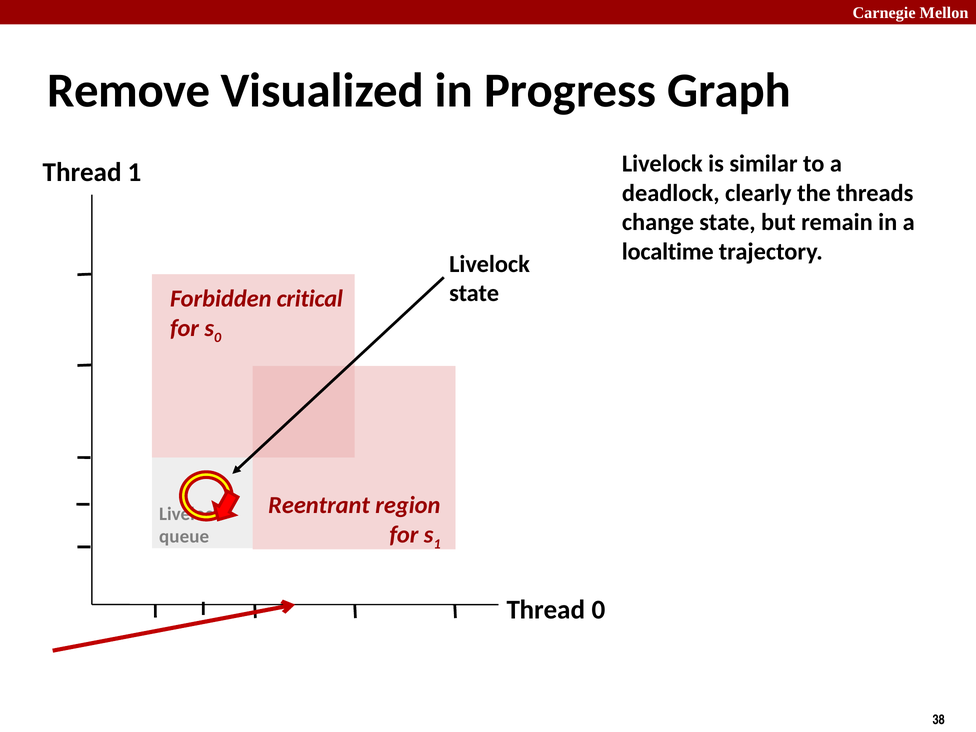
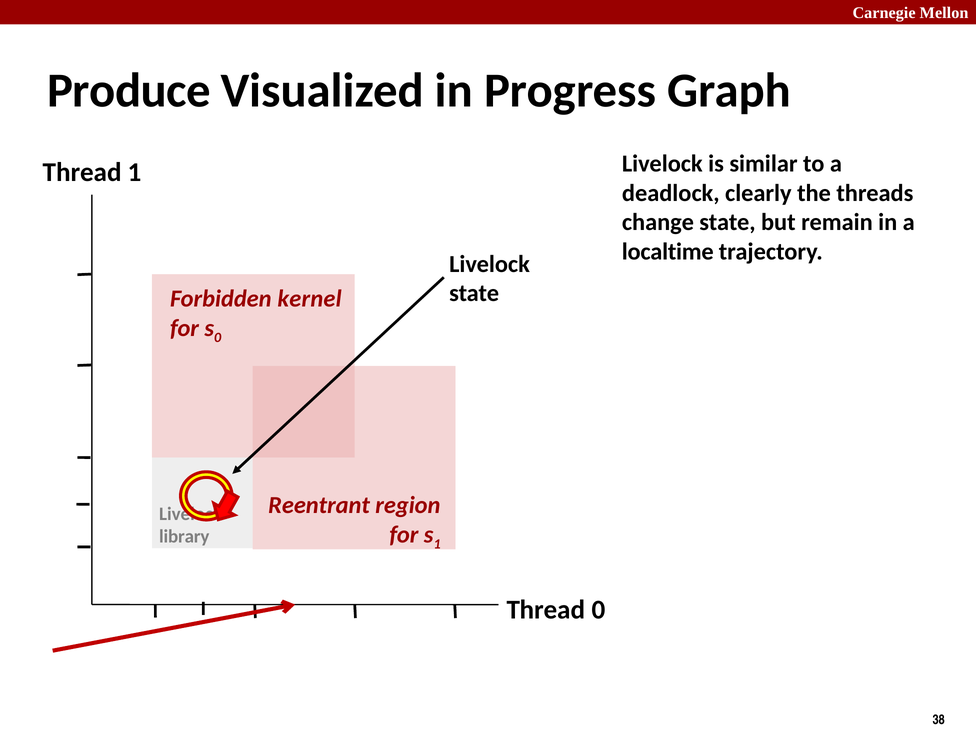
Remove: Remove -> Produce
critical: critical -> kernel
queue: queue -> library
